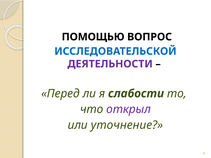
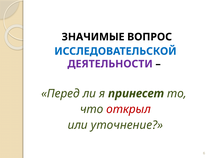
ПОМОЩЬЮ: ПОМОЩЬЮ -> ЗНАЧИМЫЕ
слабости: слабости -> принесет
открыл colour: purple -> red
